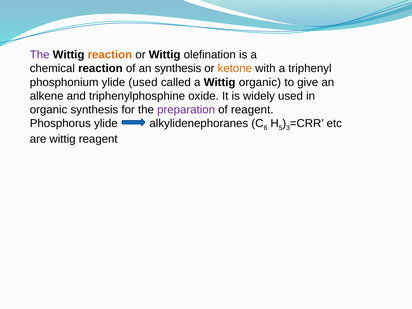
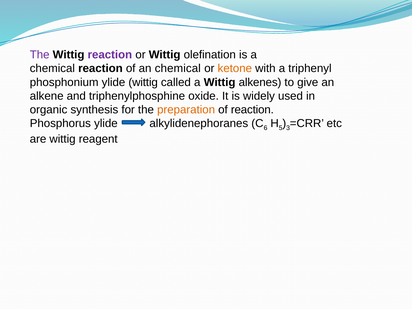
reaction at (110, 55) colour: orange -> purple
an synthesis: synthesis -> chemical
ylide used: used -> wittig
Wittig organic: organic -> alkenes
preparation colour: purple -> orange
of reagent: reagent -> reaction
